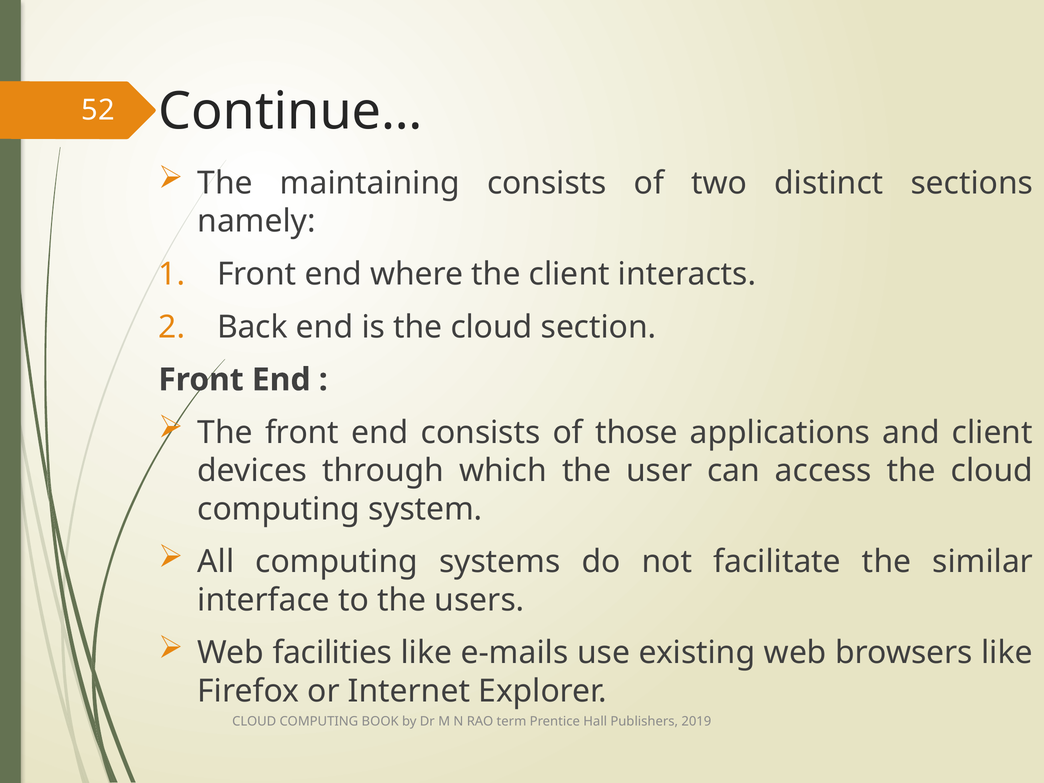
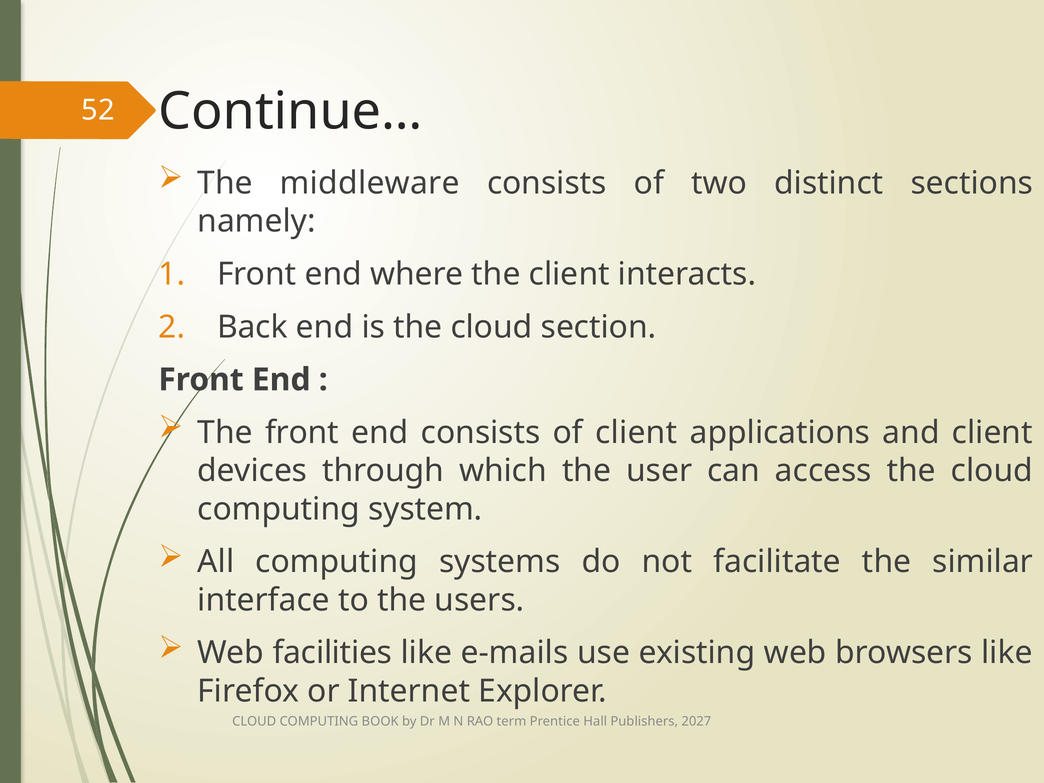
maintaining: maintaining -> middleware
of those: those -> client
2019: 2019 -> 2027
